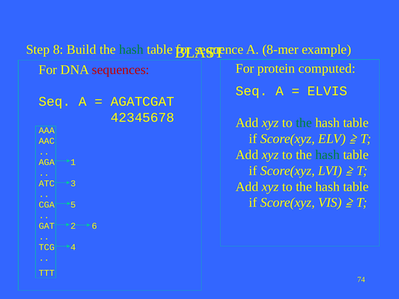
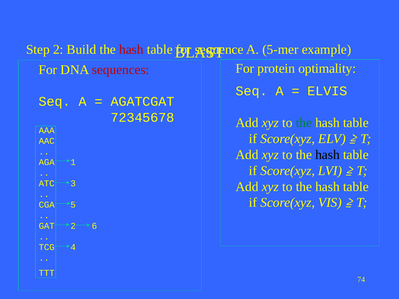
Step 8: 8 -> 2
hash at (131, 50) colour: green -> red
8-mer: 8-mer -> 5-mer
computed: computed -> optimality
42345678: 42345678 -> 72345678
hash at (328, 155) colour: green -> black
